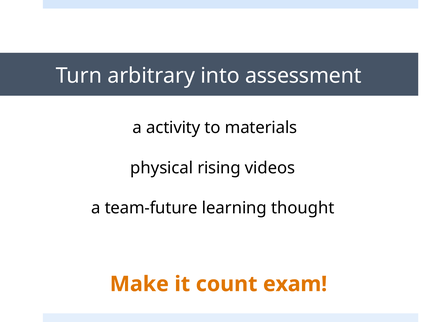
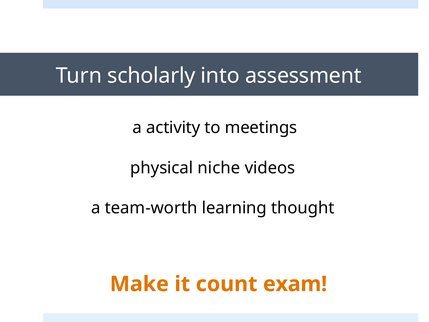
arbitrary: arbitrary -> scholarly
materials: materials -> meetings
rising: rising -> niche
team-future: team-future -> team-worth
